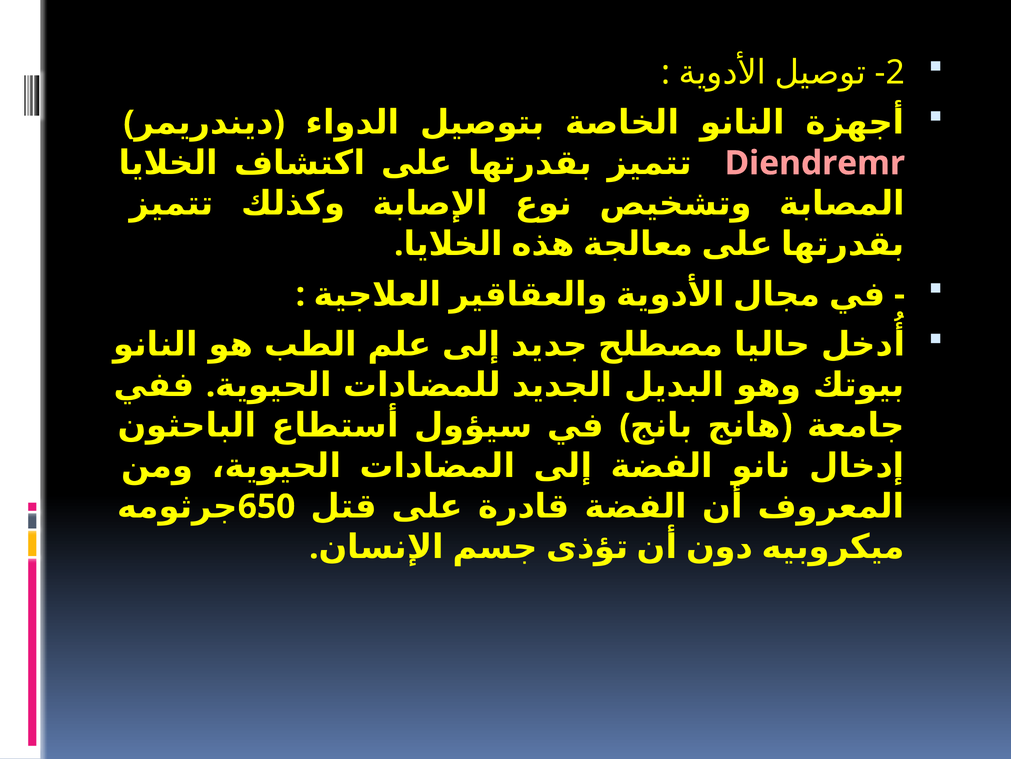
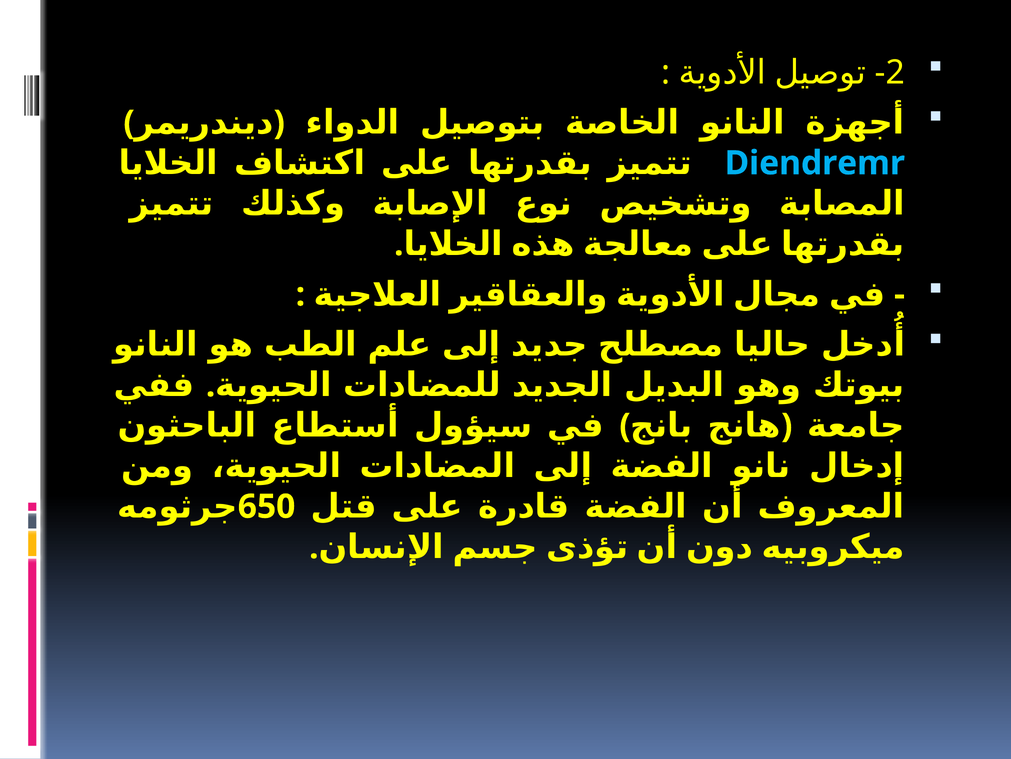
Diendremr colour: pink -> light blue
